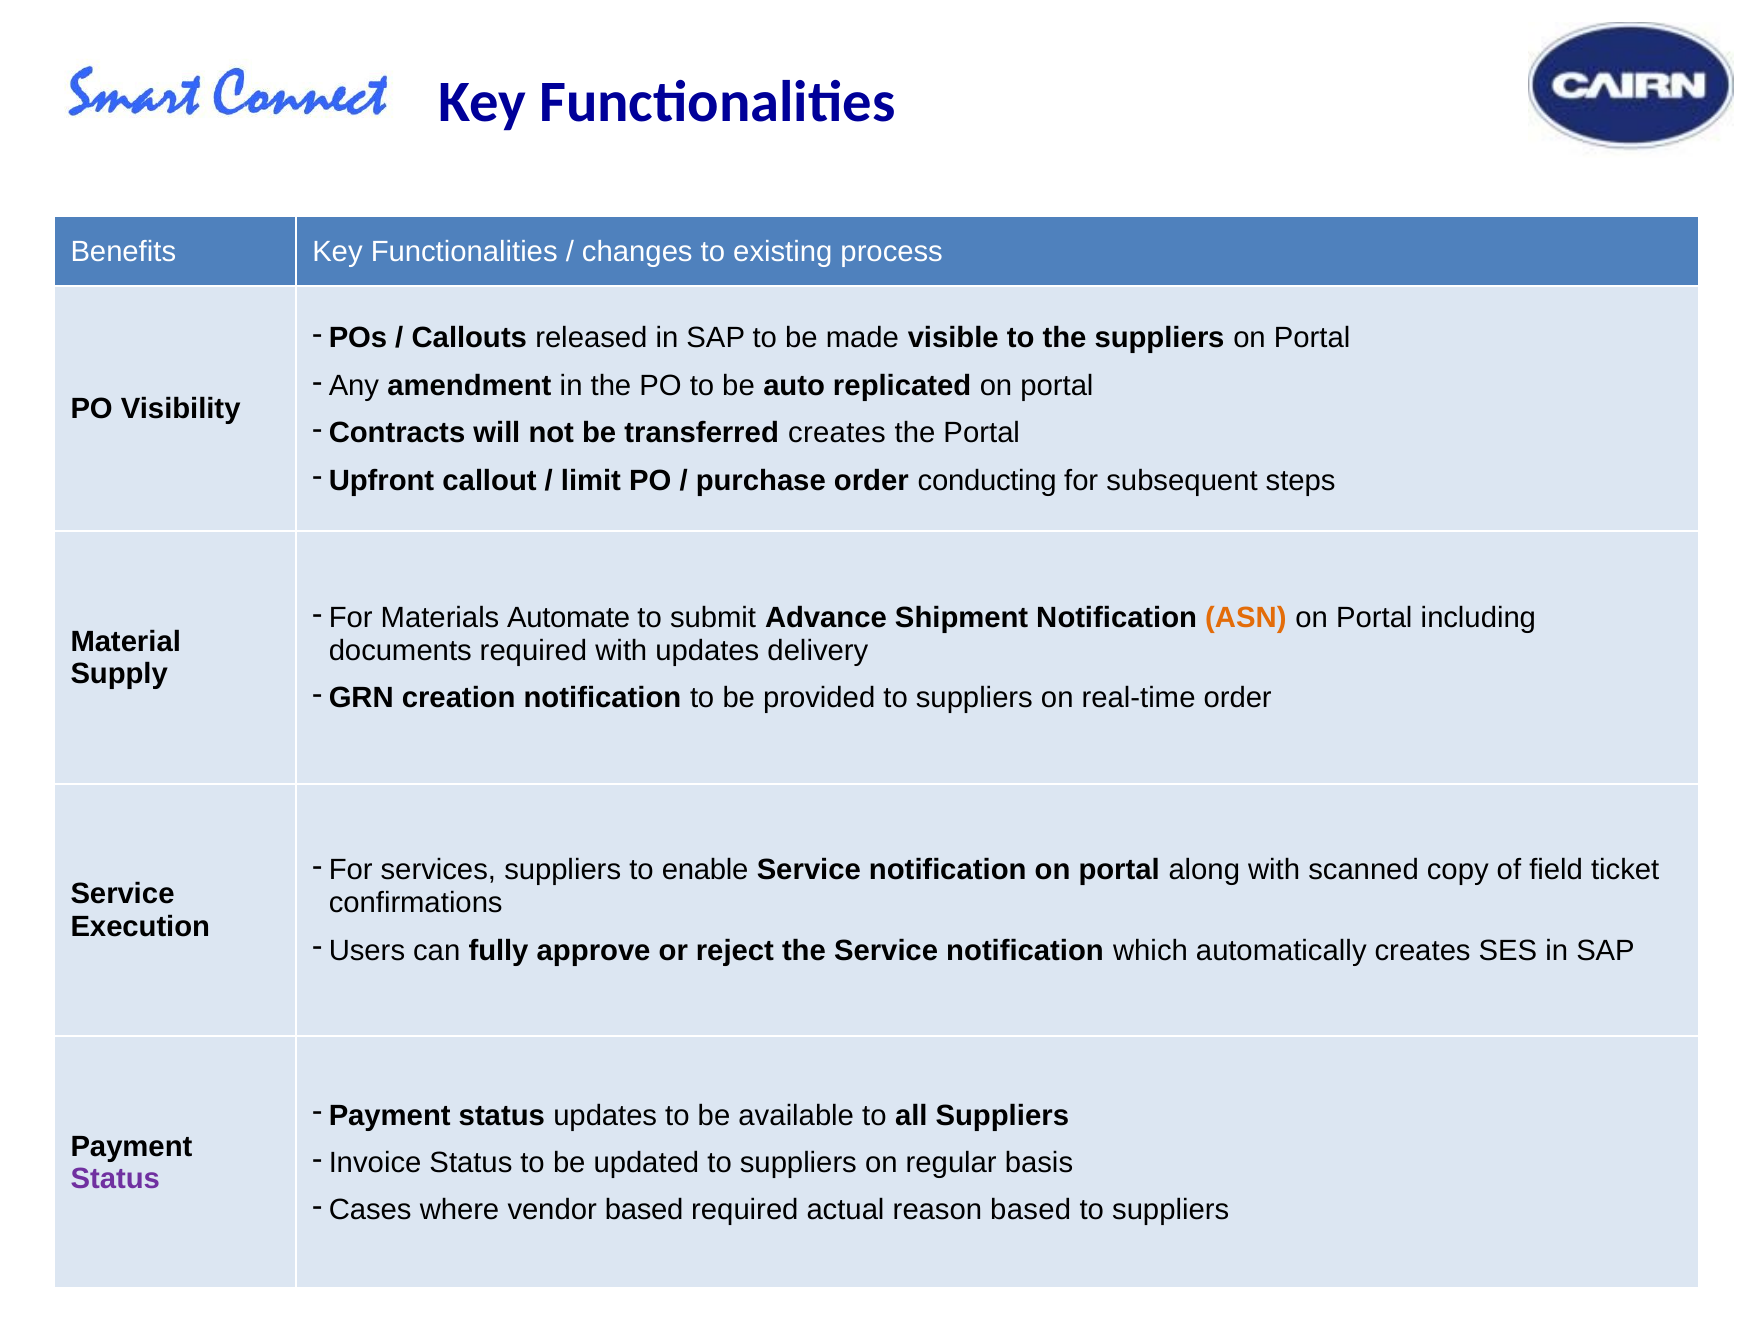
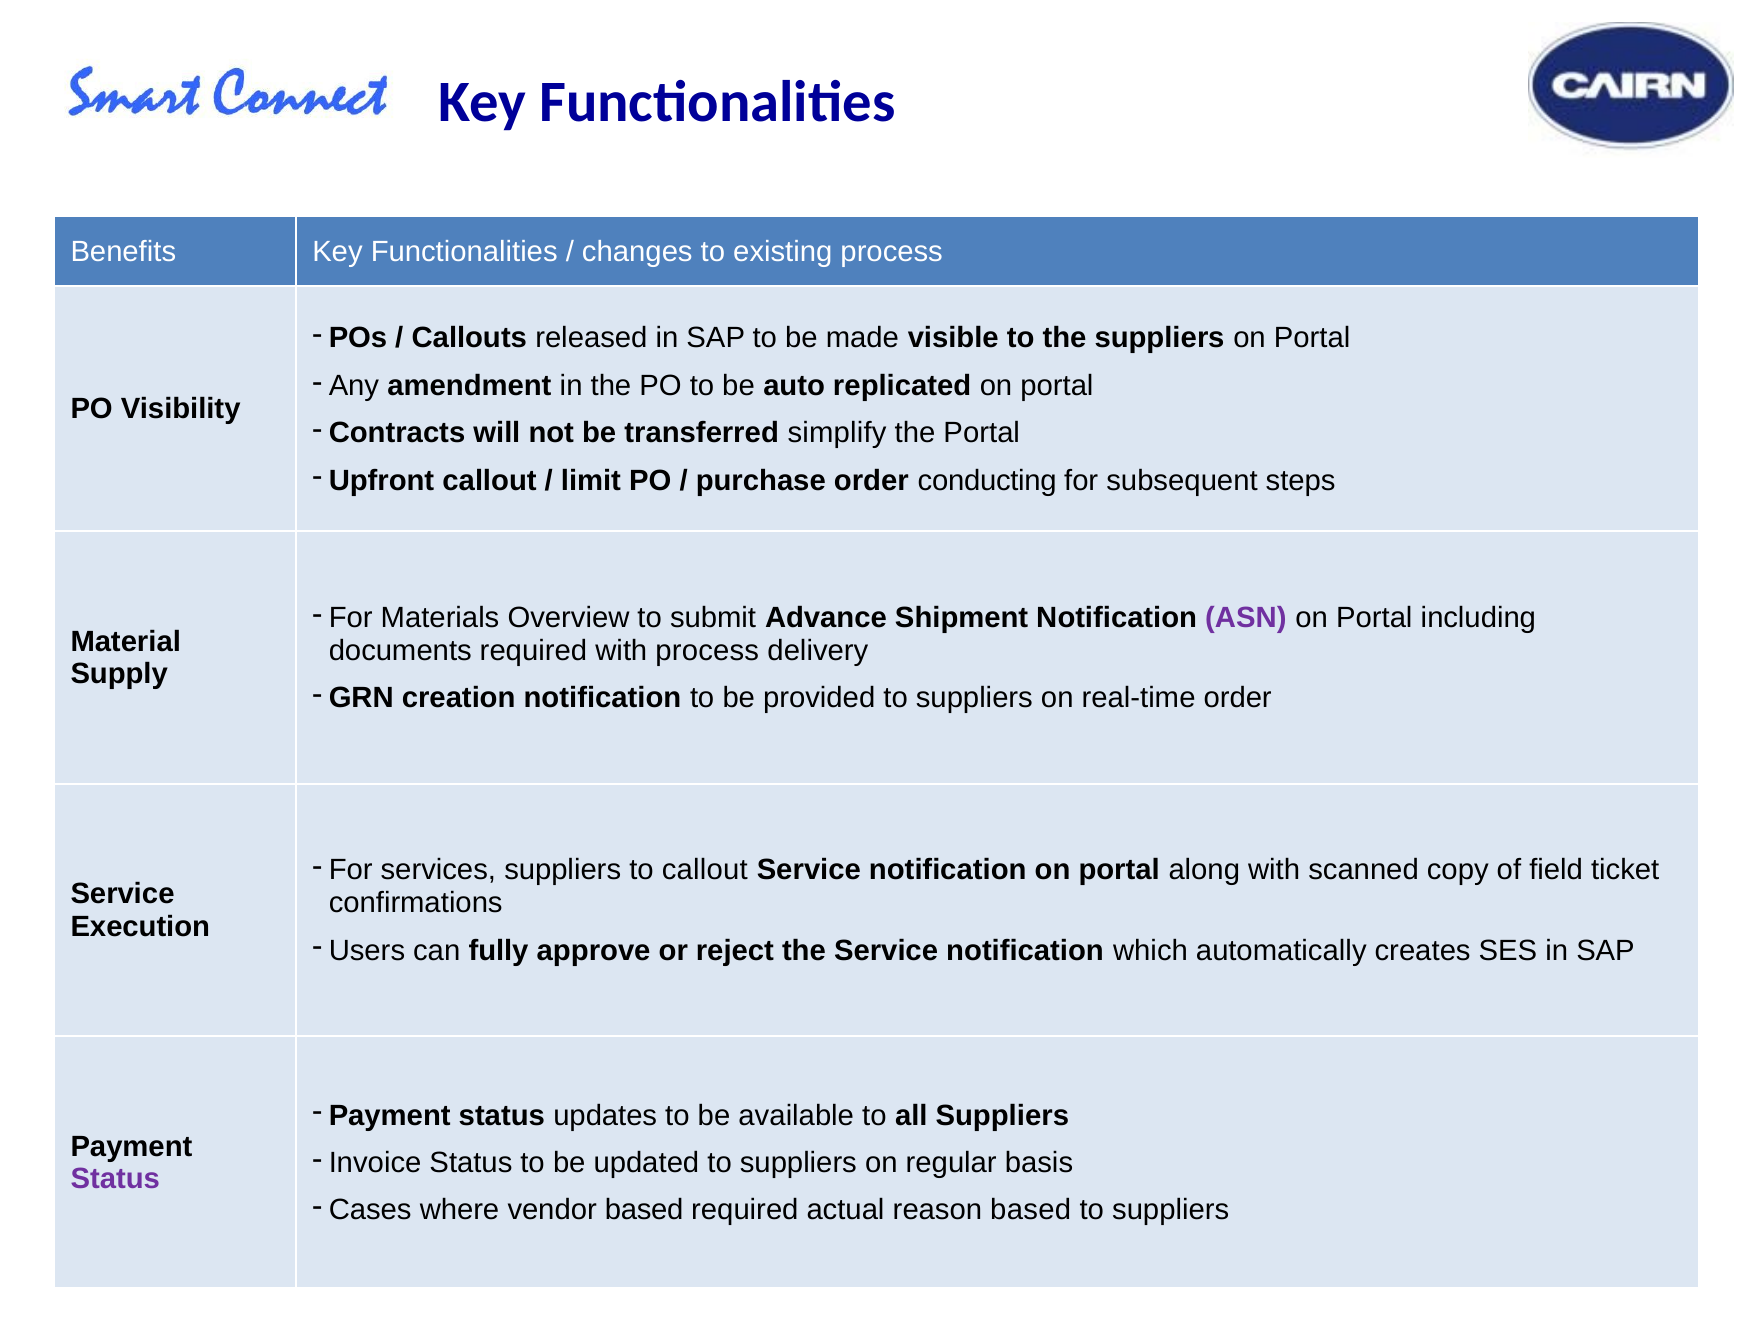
transferred creates: creates -> simplify
Automate: Automate -> Overview
ASN colour: orange -> purple
with updates: updates -> process
to enable: enable -> callout
